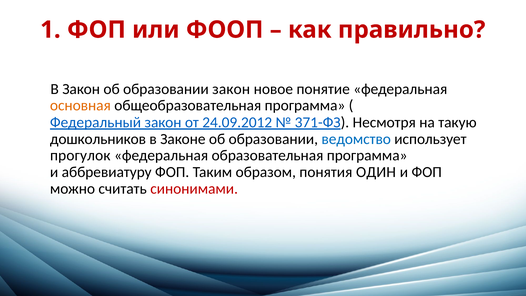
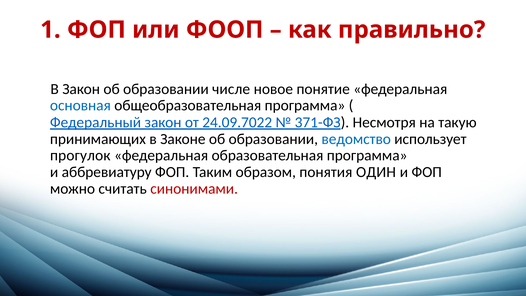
образовании закон: закон -> числе
основная colour: orange -> blue
24.09.2012: 24.09.2012 -> 24.09.7022
дошкольников: дошкольников -> принимающих
